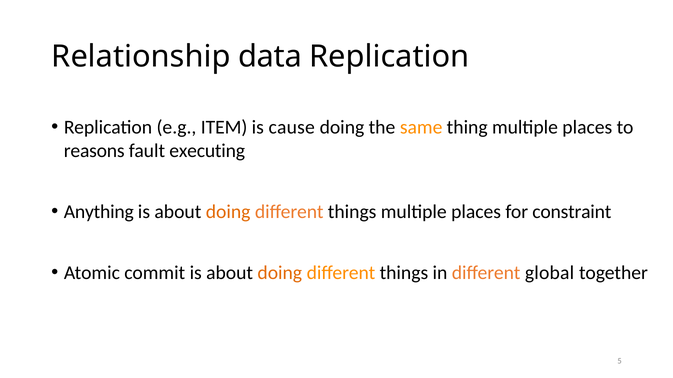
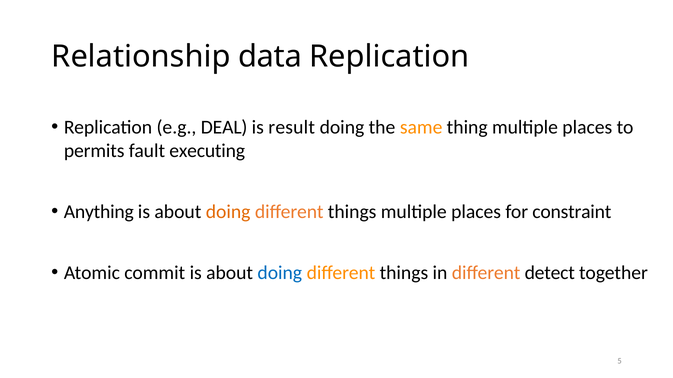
ITEM: ITEM -> DEAL
cause: cause -> result
reasons: reasons -> permits
doing at (280, 273) colour: orange -> blue
global: global -> detect
